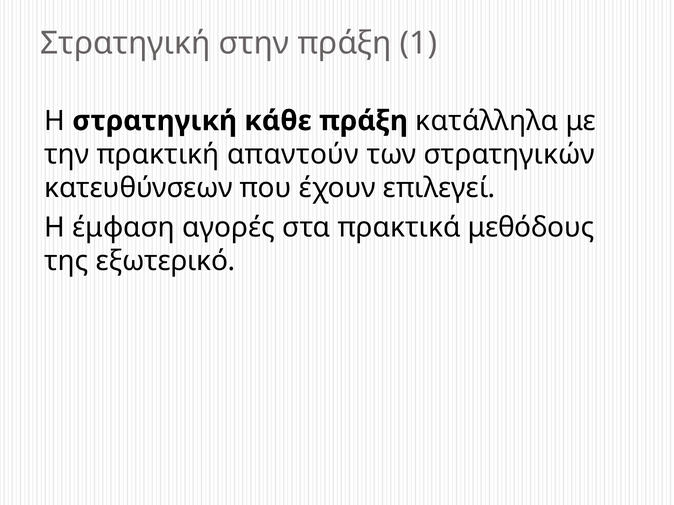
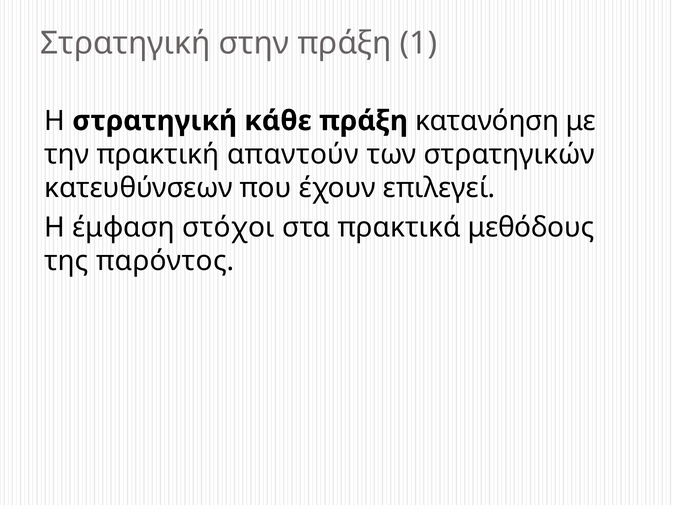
κατάλληλα: κατάλληλα -> κατανόηση
αγορές: αγορές -> στόχοι
εξωτερικό: εξωτερικό -> παρόντος
